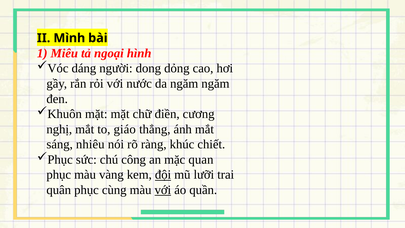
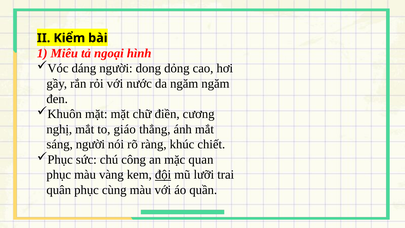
Mình: Mình -> Kiểm
sáng nhiêu: nhiêu -> người
với at (163, 190) underline: present -> none
